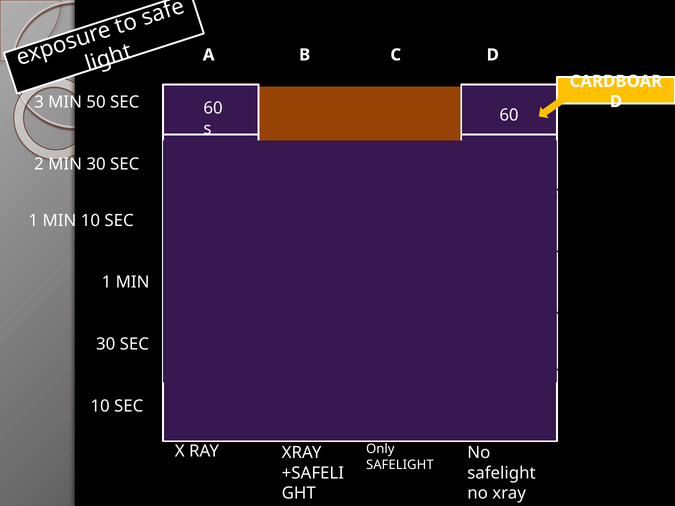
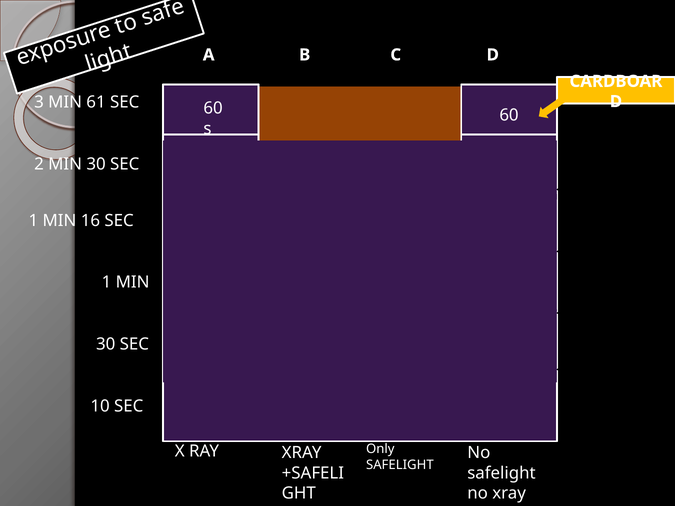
50: 50 -> 61
MIN 10: 10 -> 16
